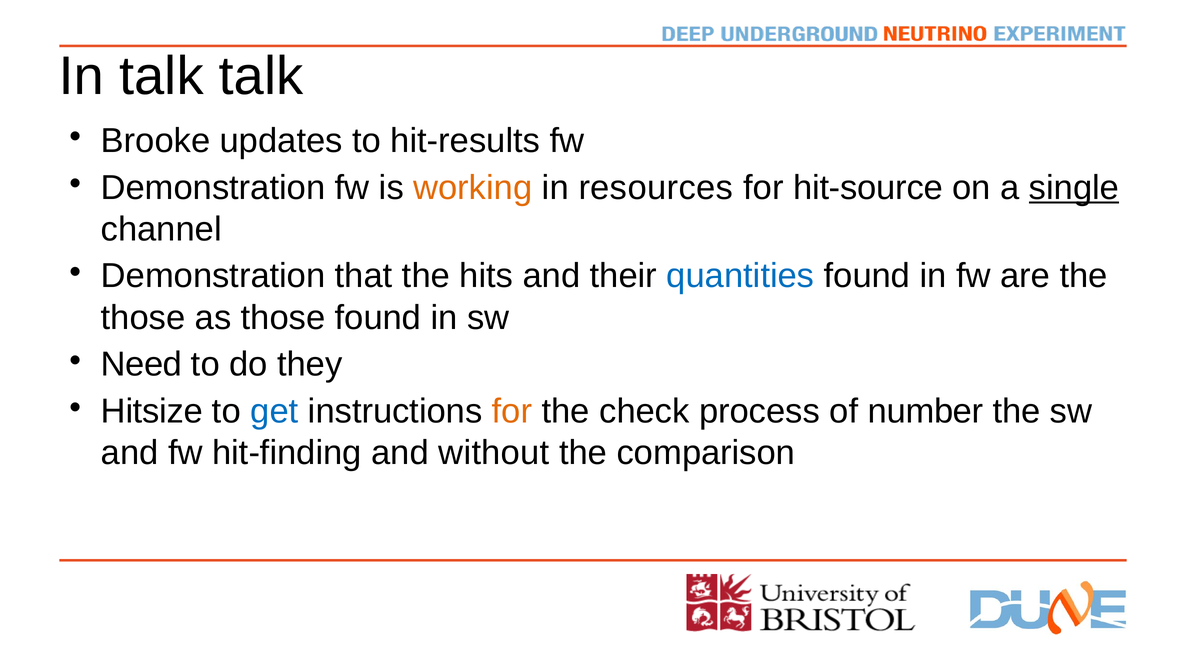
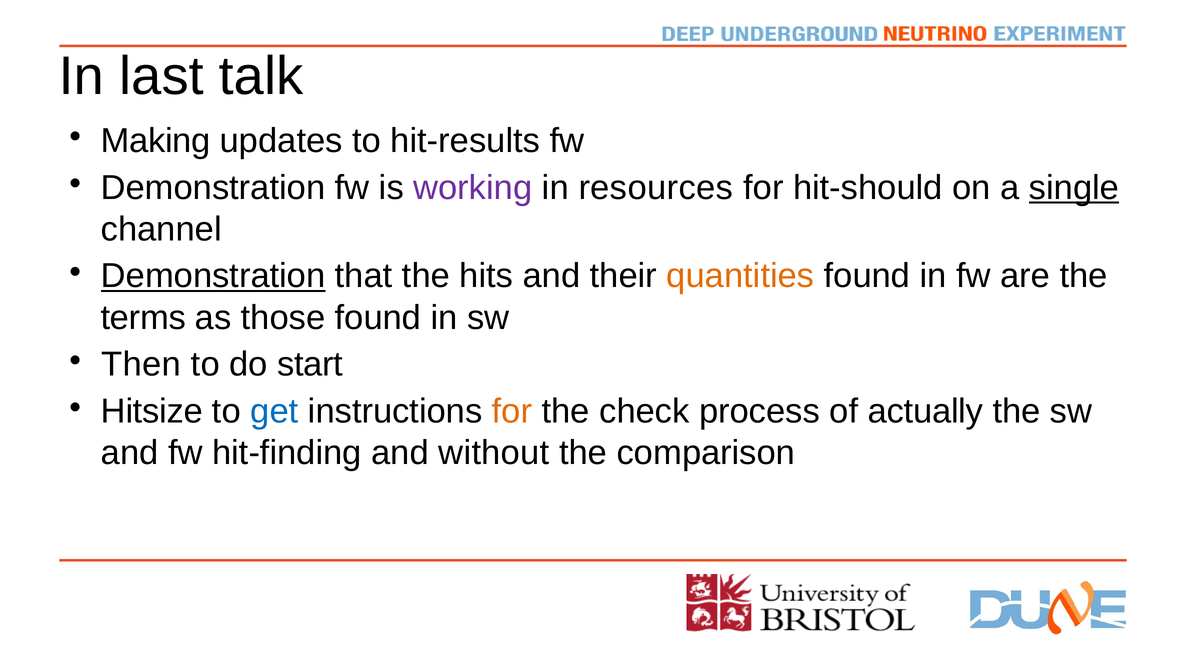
In talk: talk -> last
Brooke: Brooke -> Making
working colour: orange -> purple
hit-source: hit-source -> hit-should
Demonstration at (213, 276) underline: none -> present
quantities colour: blue -> orange
those at (143, 318): those -> terms
Need: Need -> Then
they: they -> start
number: number -> actually
